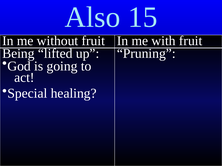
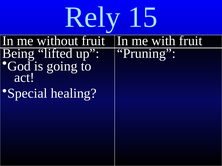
Also: Also -> Rely
